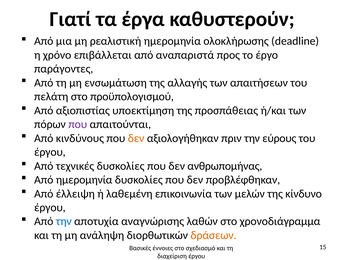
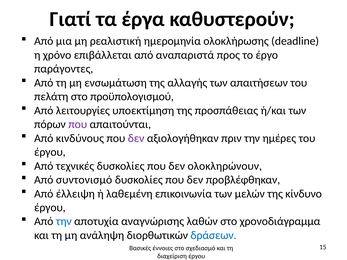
αξιοπιστίας: αξιοπιστίας -> λειτουργίες
δεν at (136, 138) colour: orange -> purple
εύρους: εύρους -> ημέρες
ανθρωπομήνας: ανθρωπομήνας -> ολοκληρώνουν
Από ημερομηνία: ημερομηνία -> συντονισμό
δράσεων colour: orange -> blue
